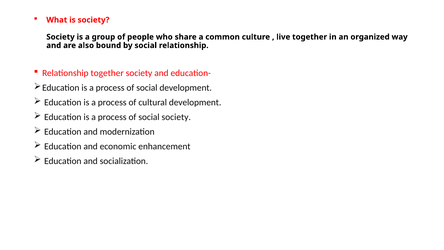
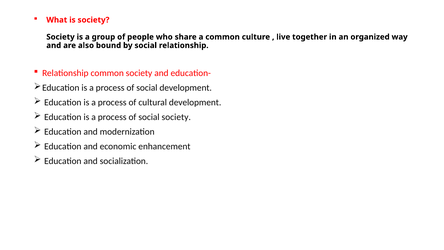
Relationship together: together -> common
